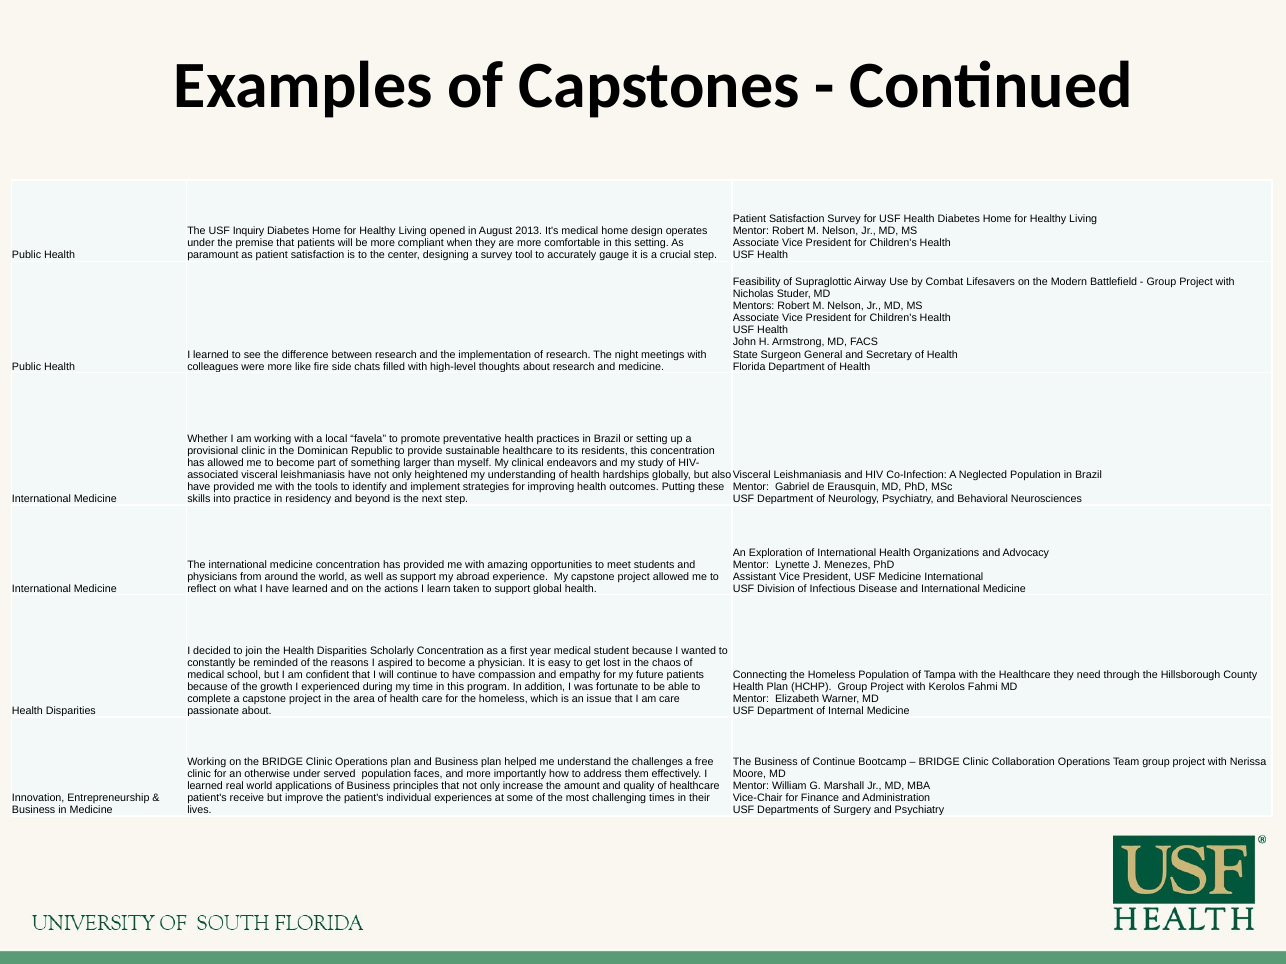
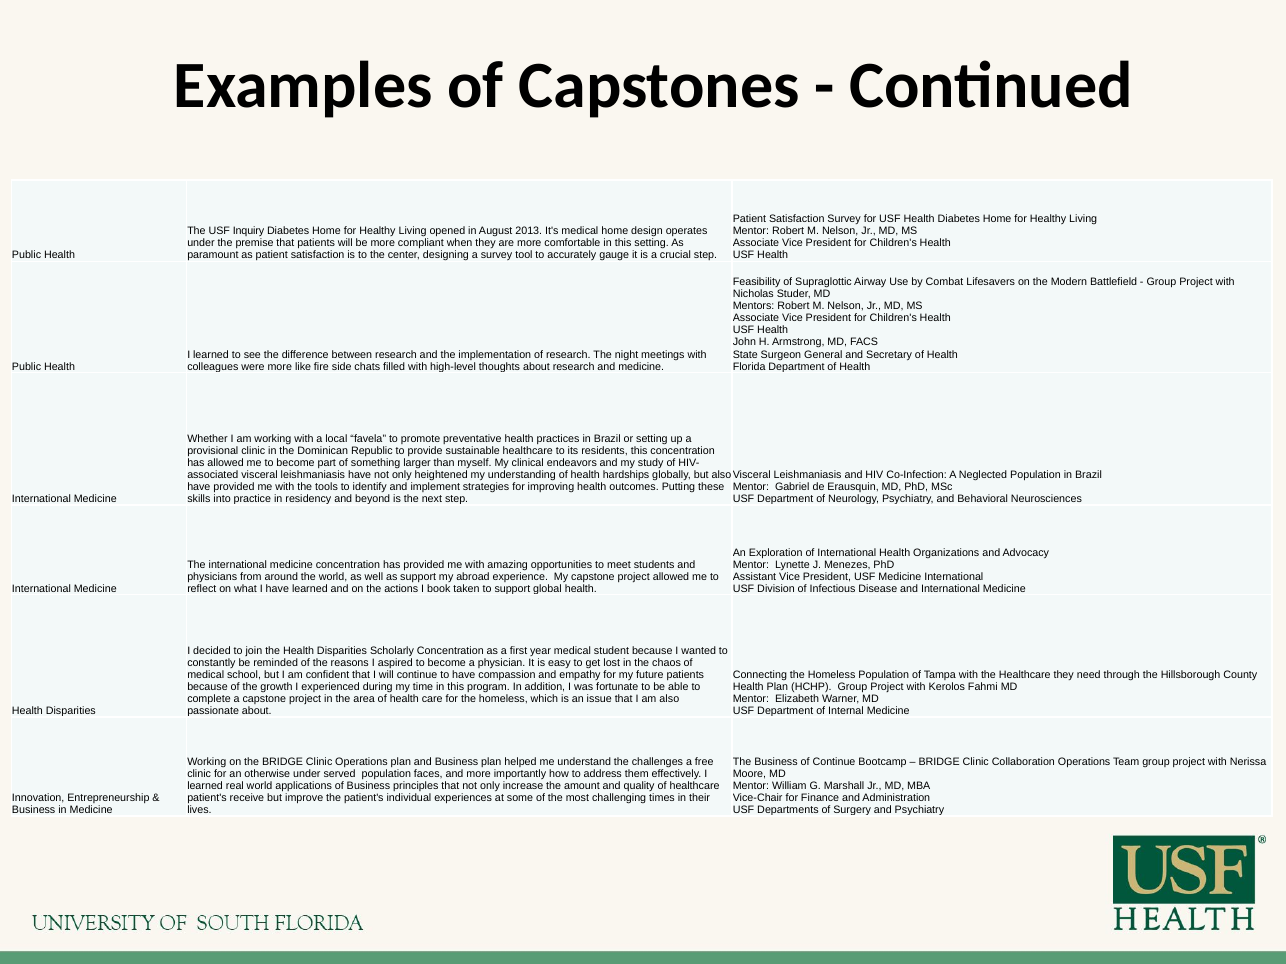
learn: learn -> book
am care: care -> also
